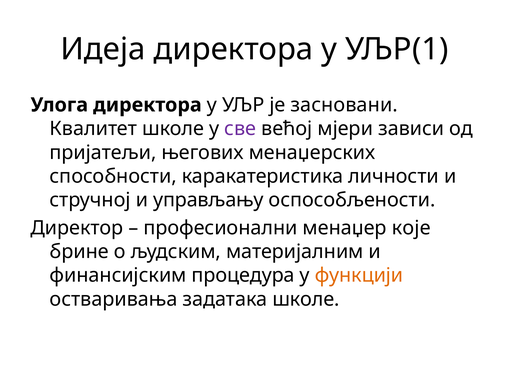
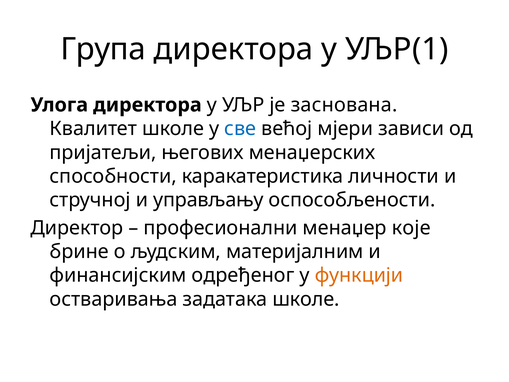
Идеја: Идеја -> Група
засновани: засновани -> заснована
све colour: purple -> blue
процедура: процедура -> одређеног
